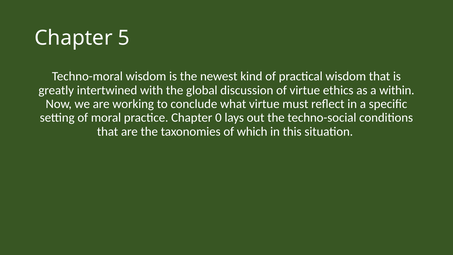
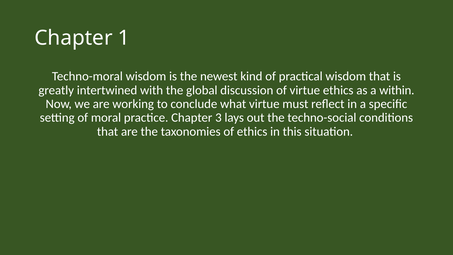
5: 5 -> 1
0: 0 -> 3
of which: which -> ethics
